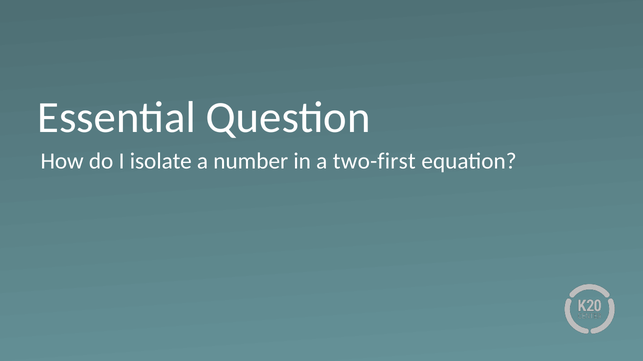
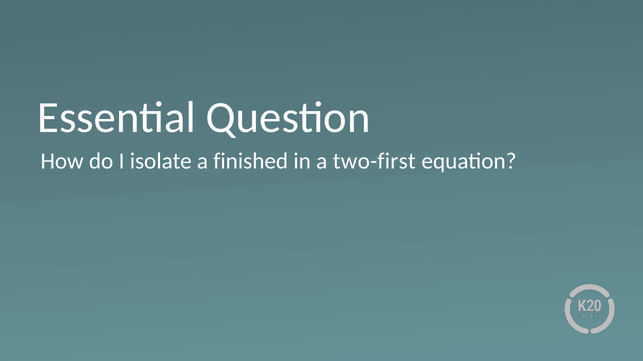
number: number -> finished
